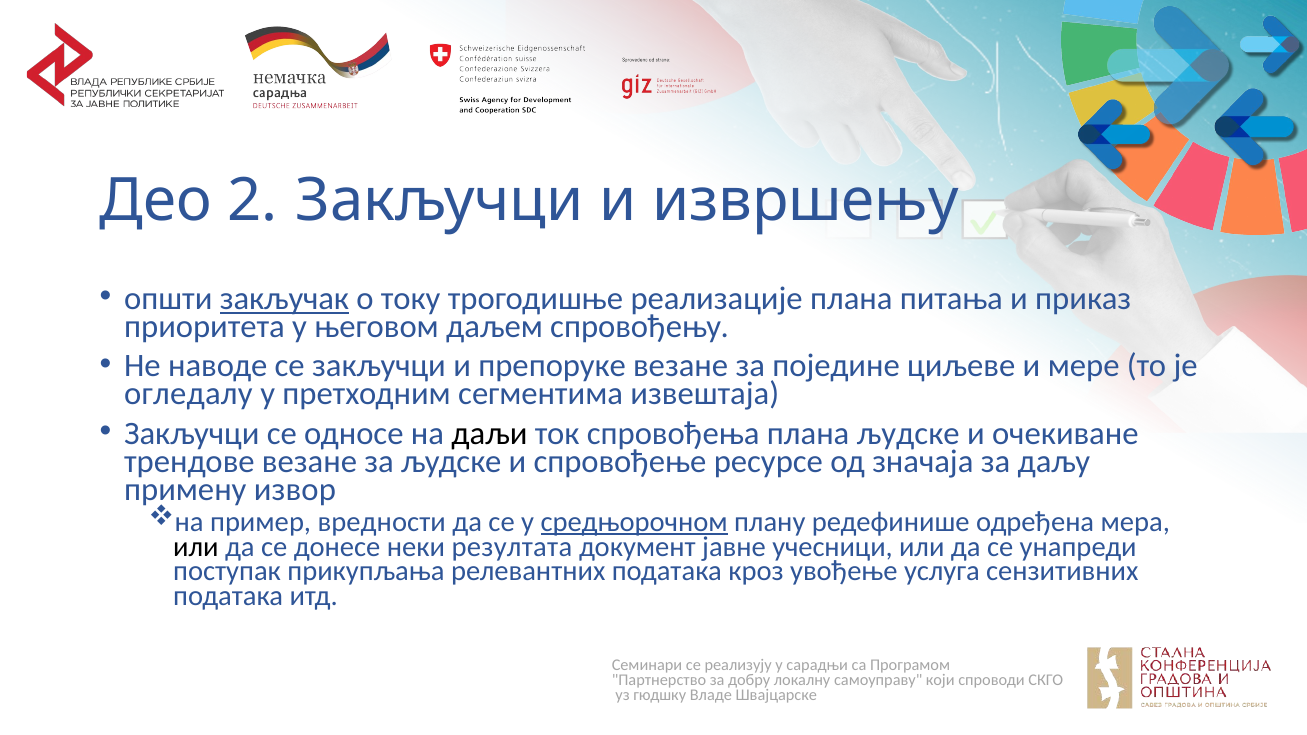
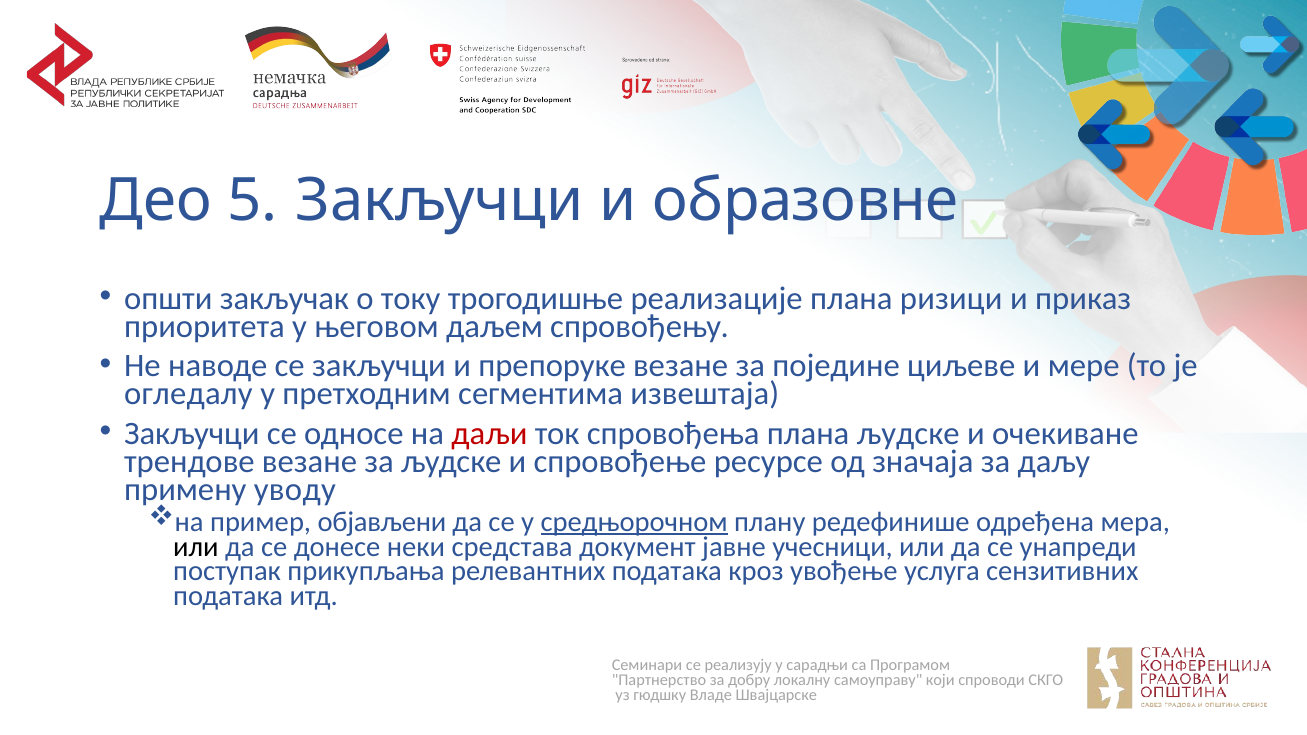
2: 2 -> 5
извршењу: извршењу -> образовне
закључак underline: present -> none
питања: питања -> ризици
даљи colour: black -> red
извор: извор -> уводу
вредности: вредности -> објављени
резултата: резултата -> средстава
